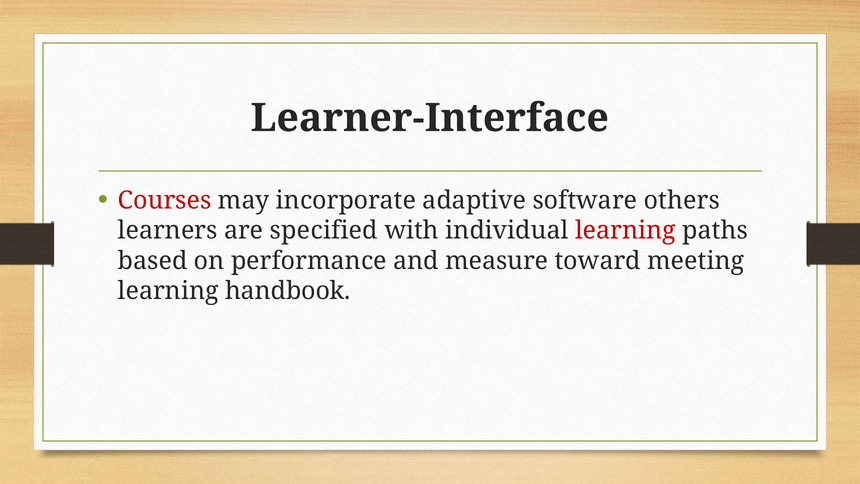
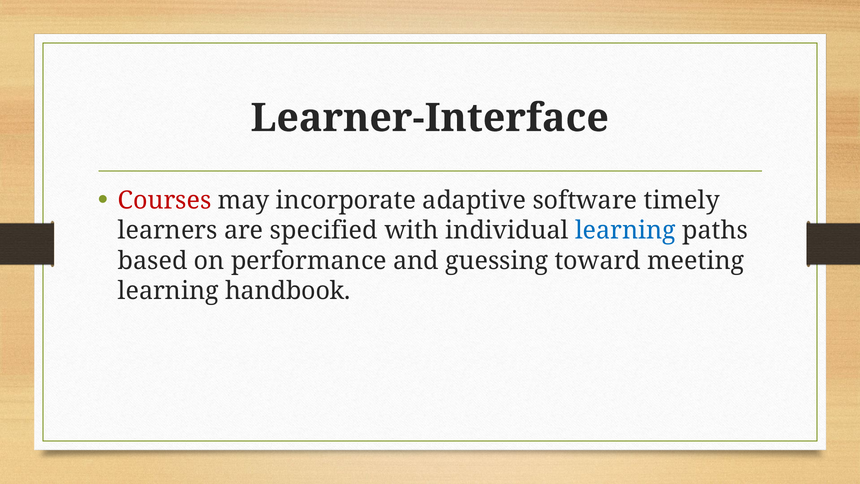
others: others -> timely
learning at (626, 231) colour: red -> blue
measure: measure -> guessing
